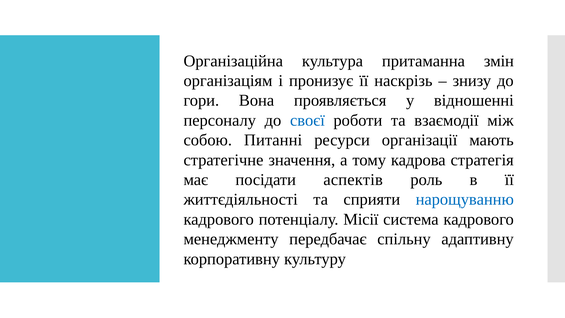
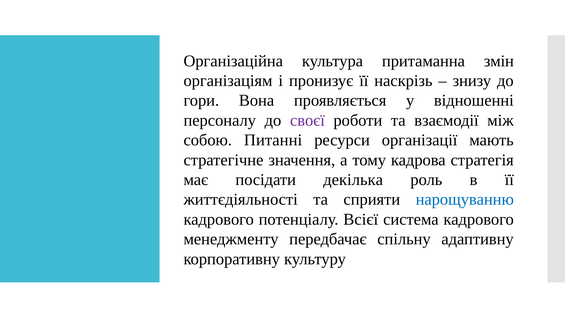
своєї colour: blue -> purple
аспектів: аспектів -> декілька
Місії: Місії -> Всієї
